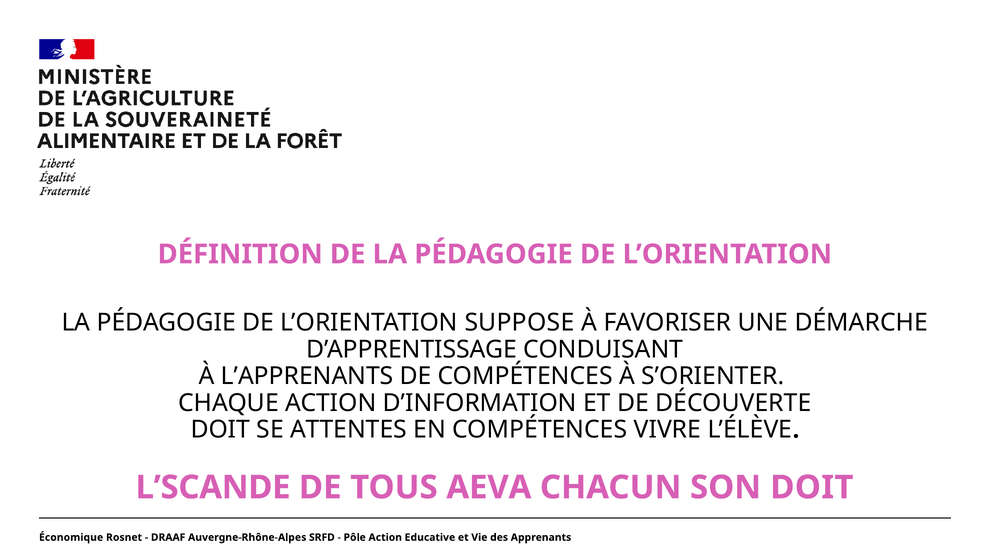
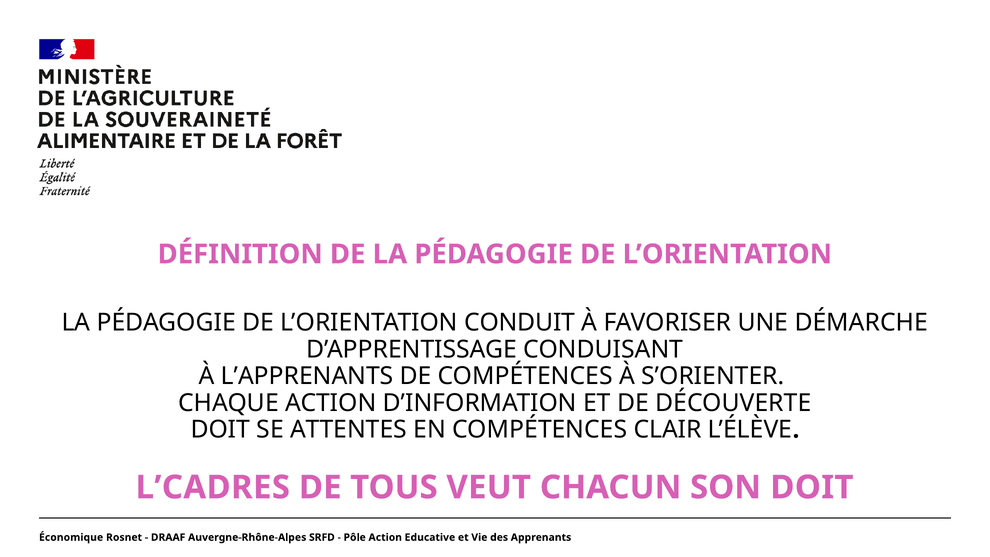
SUPPOSE: SUPPOSE -> CONDUIT
VIVRE: VIVRE -> CLAIR
L’SCANDE: L’SCANDE -> L’CADRES
AEVA: AEVA -> VEUT
